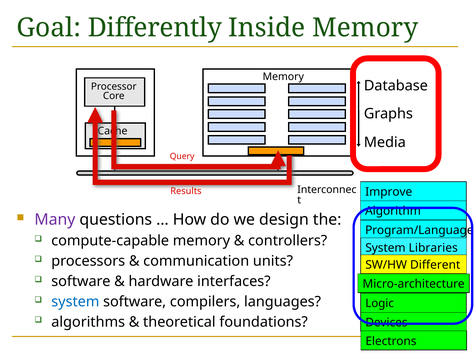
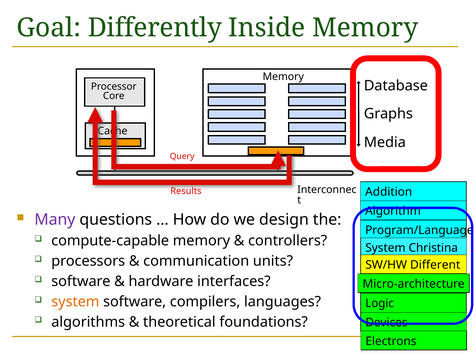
Improve: Improve -> Addition
Libraries: Libraries -> Christina
system at (75, 301) colour: blue -> orange
